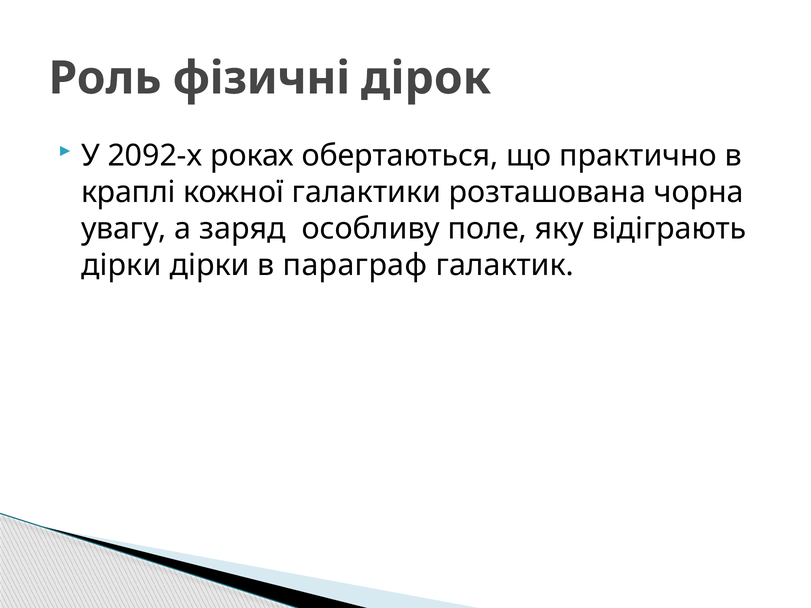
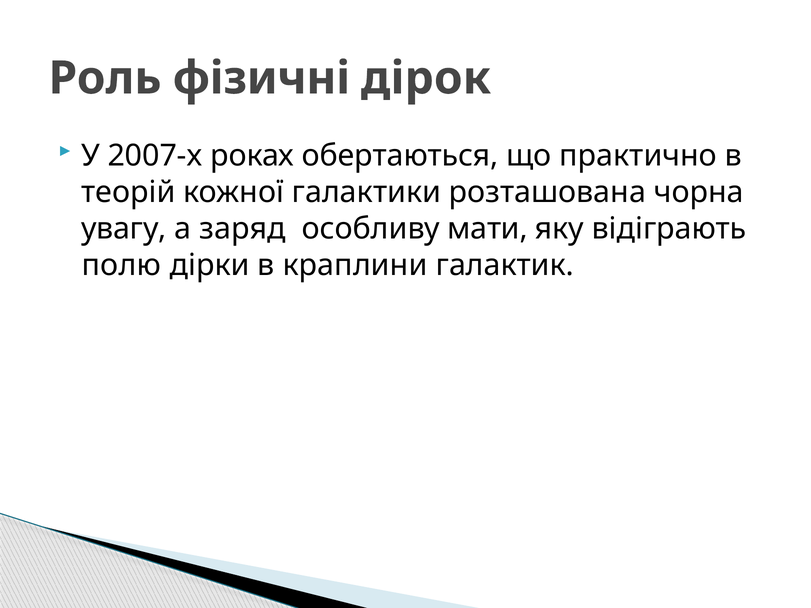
2092-х: 2092-х -> 2007-х
краплі: краплі -> теорій
поле: поле -> мати
дірки at (121, 265): дірки -> полю
параграф: параграф -> краплини
